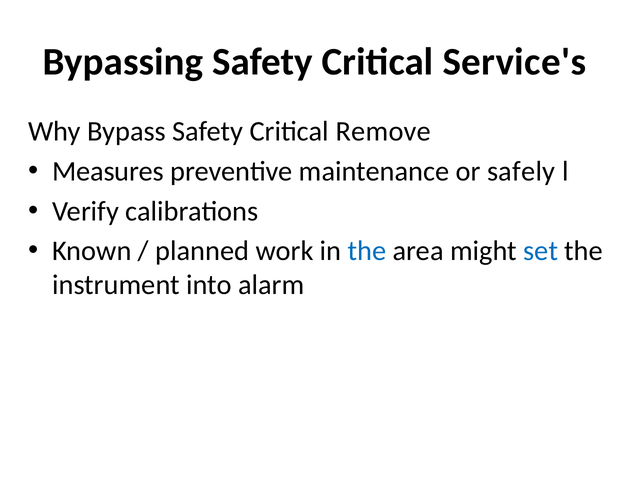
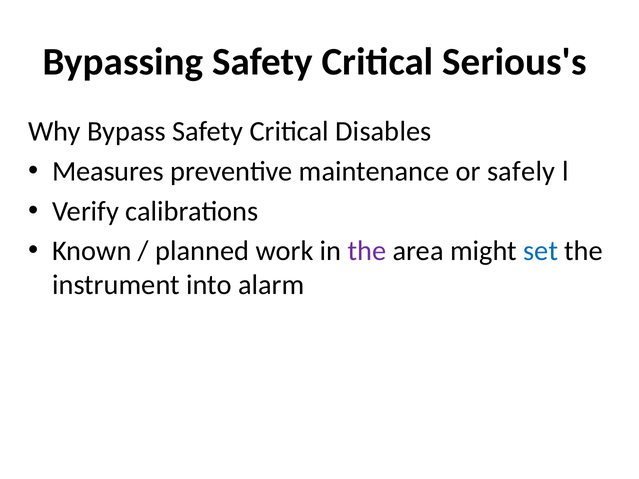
Service's: Service's -> Serious's
Remove: Remove -> Disables
the at (367, 251) colour: blue -> purple
